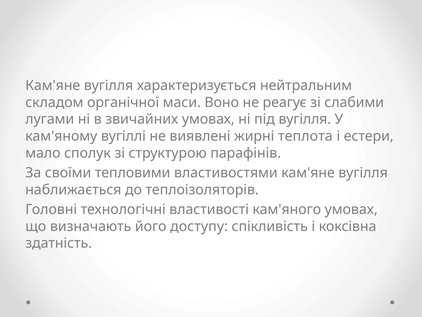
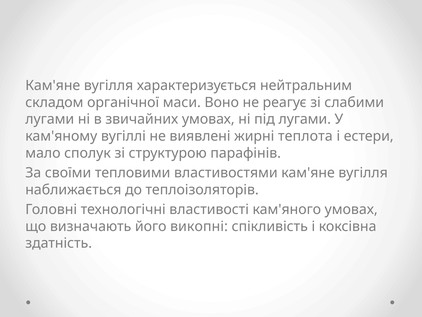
під вугілля: вугілля -> лугами
доступу: доступу -> викопні
